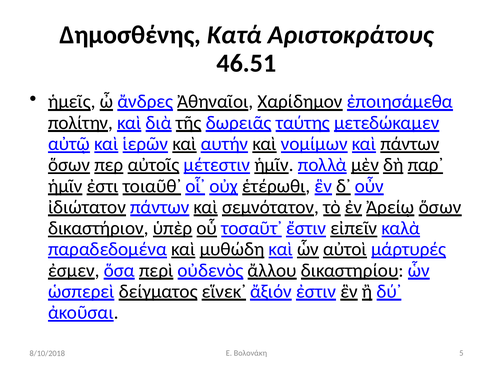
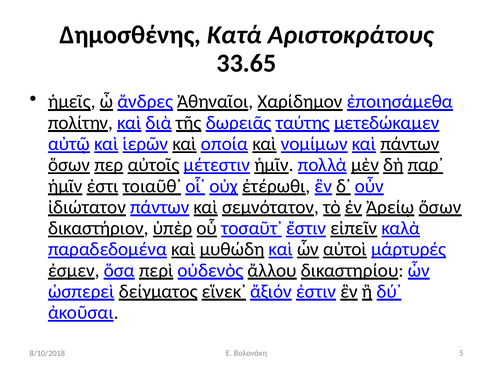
46.51: 46.51 -> 33.65
αυτήν: αυτήν -> οποία
